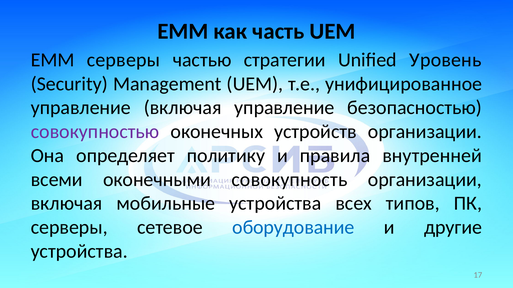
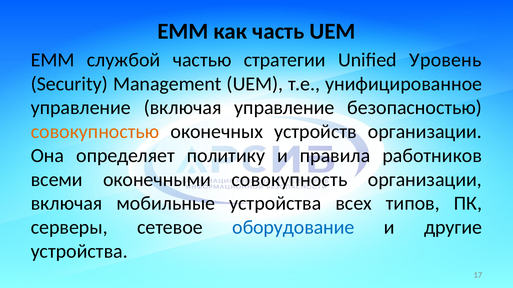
ЕММ серверы: серверы -> службой
совокупностью colour: purple -> orange
внутренней: внутренней -> работников
